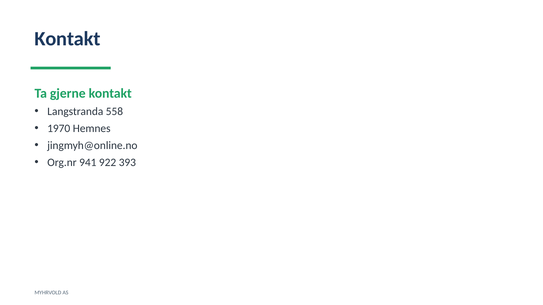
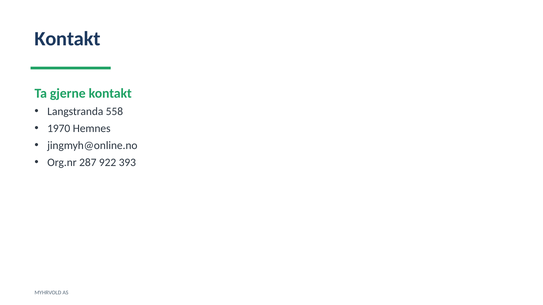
941: 941 -> 287
